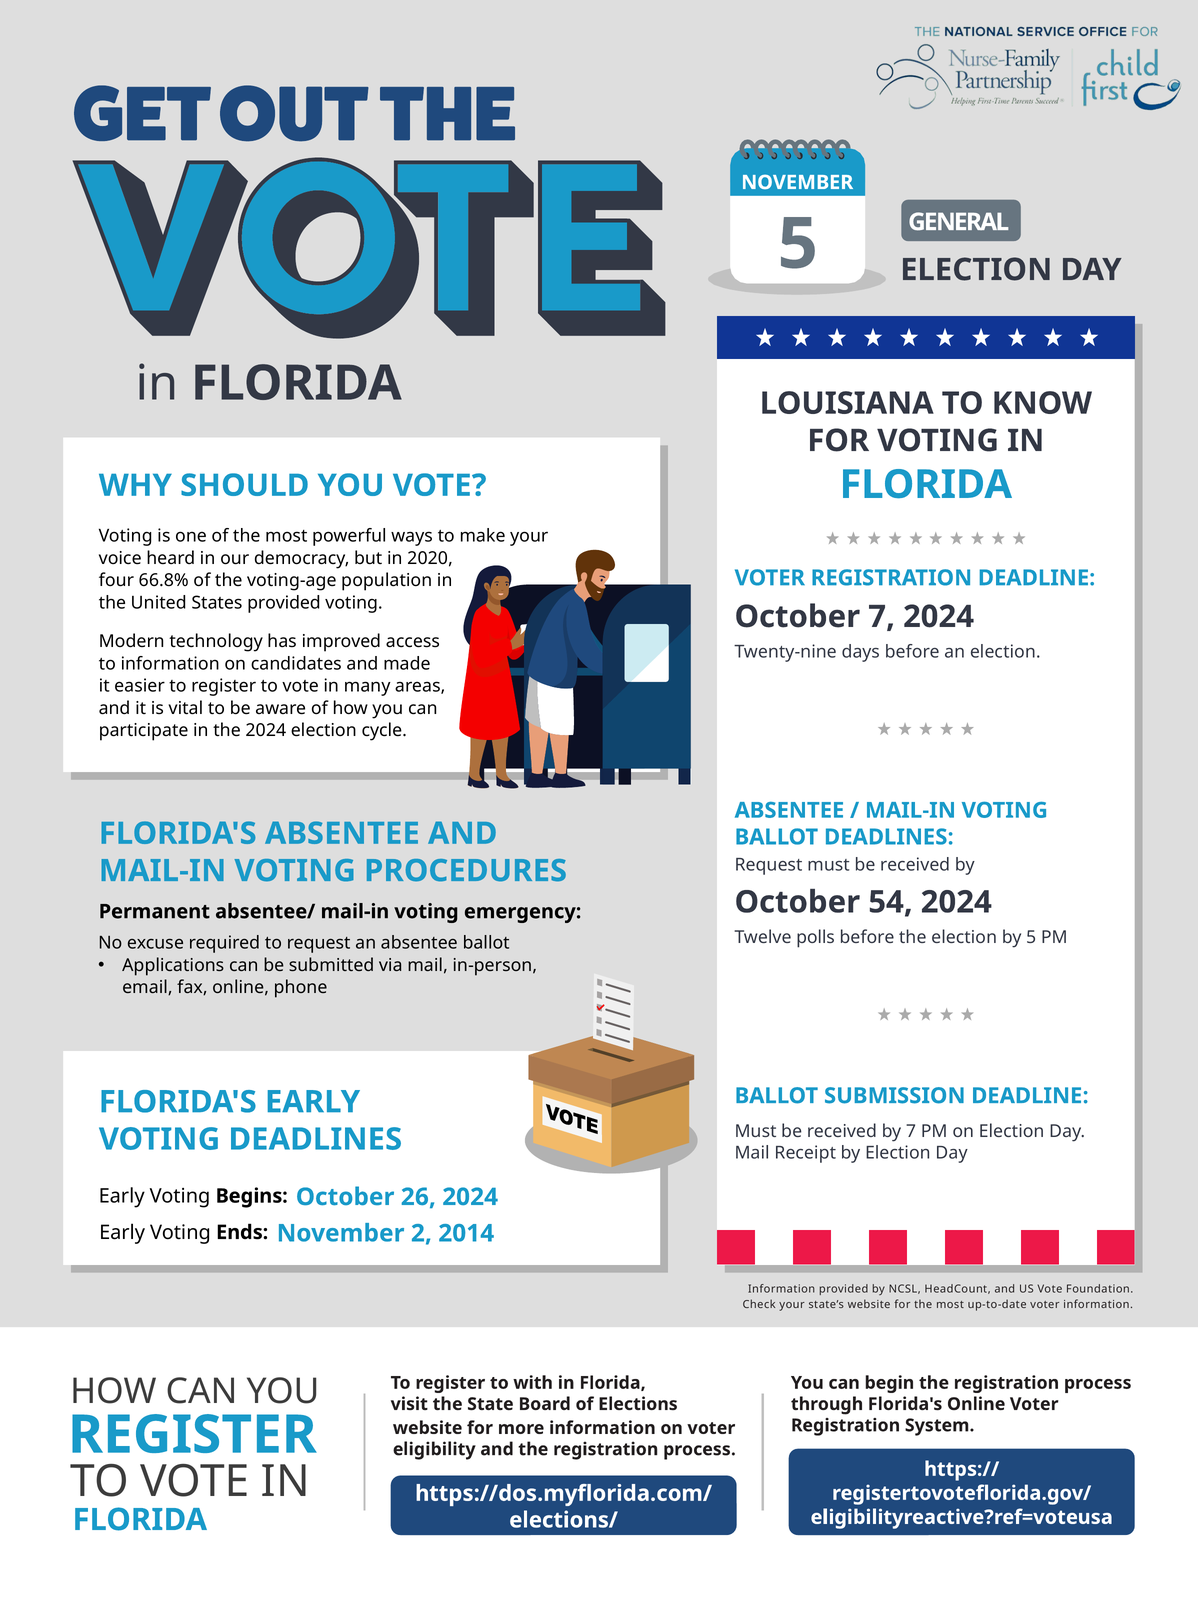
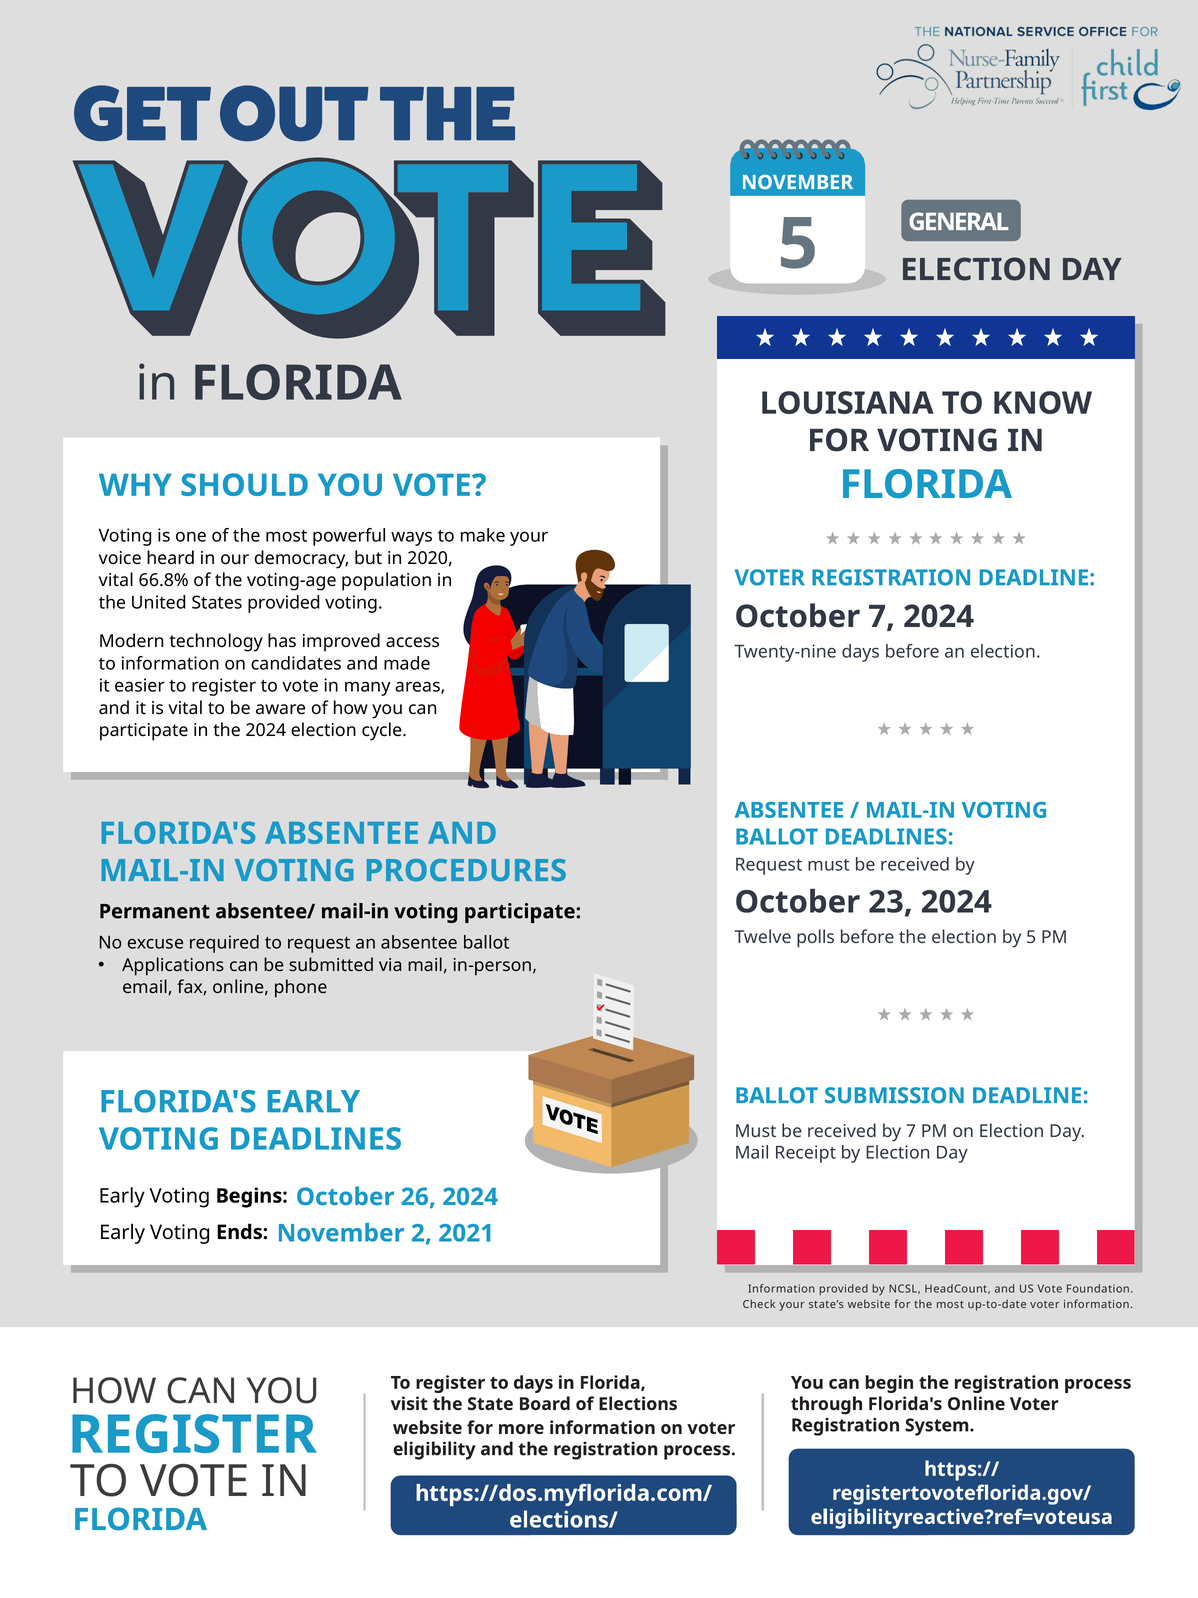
four at (116, 580): four -> vital
54: 54 -> 23
voting emergency: emergency -> participate
2014: 2014 -> 2021
to with: with -> days
